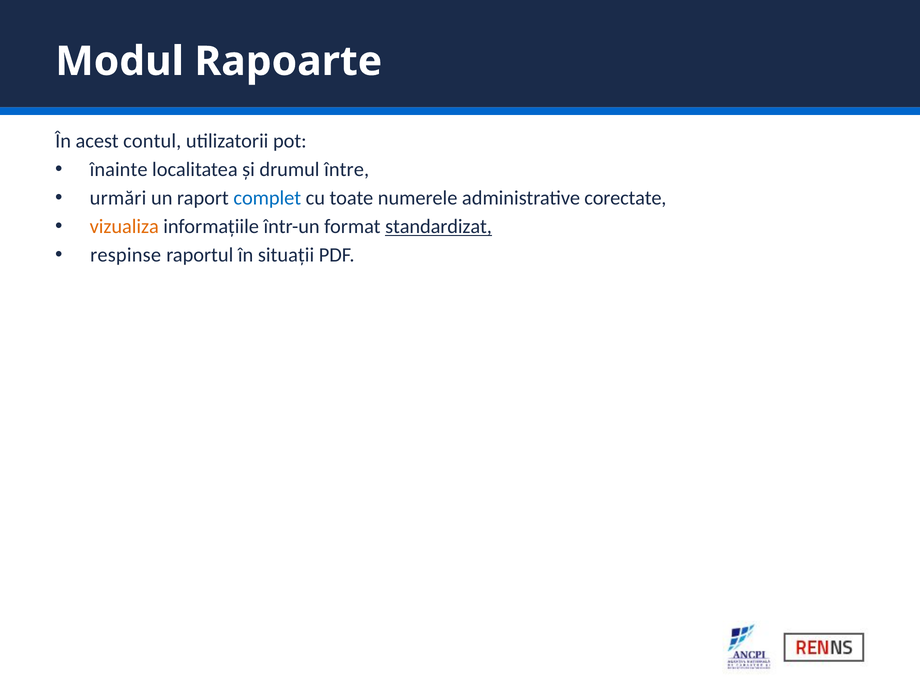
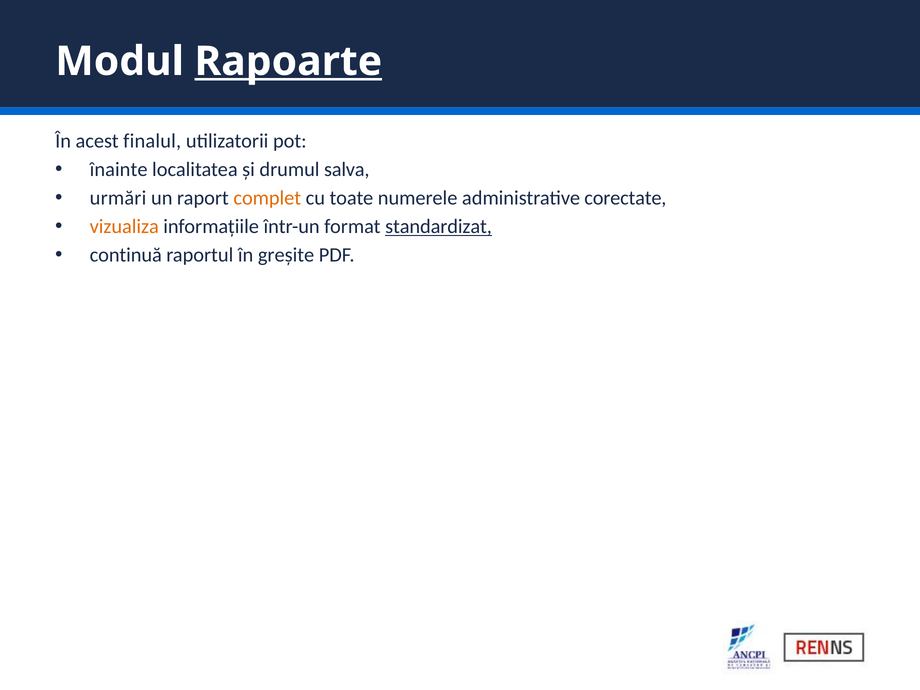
Rapoarte underline: none -> present
contul: contul -> finalul
între: între -> salva
complet colour: blue -> orange
respinse: respinse -> continuă
situații: situații -> greșite
